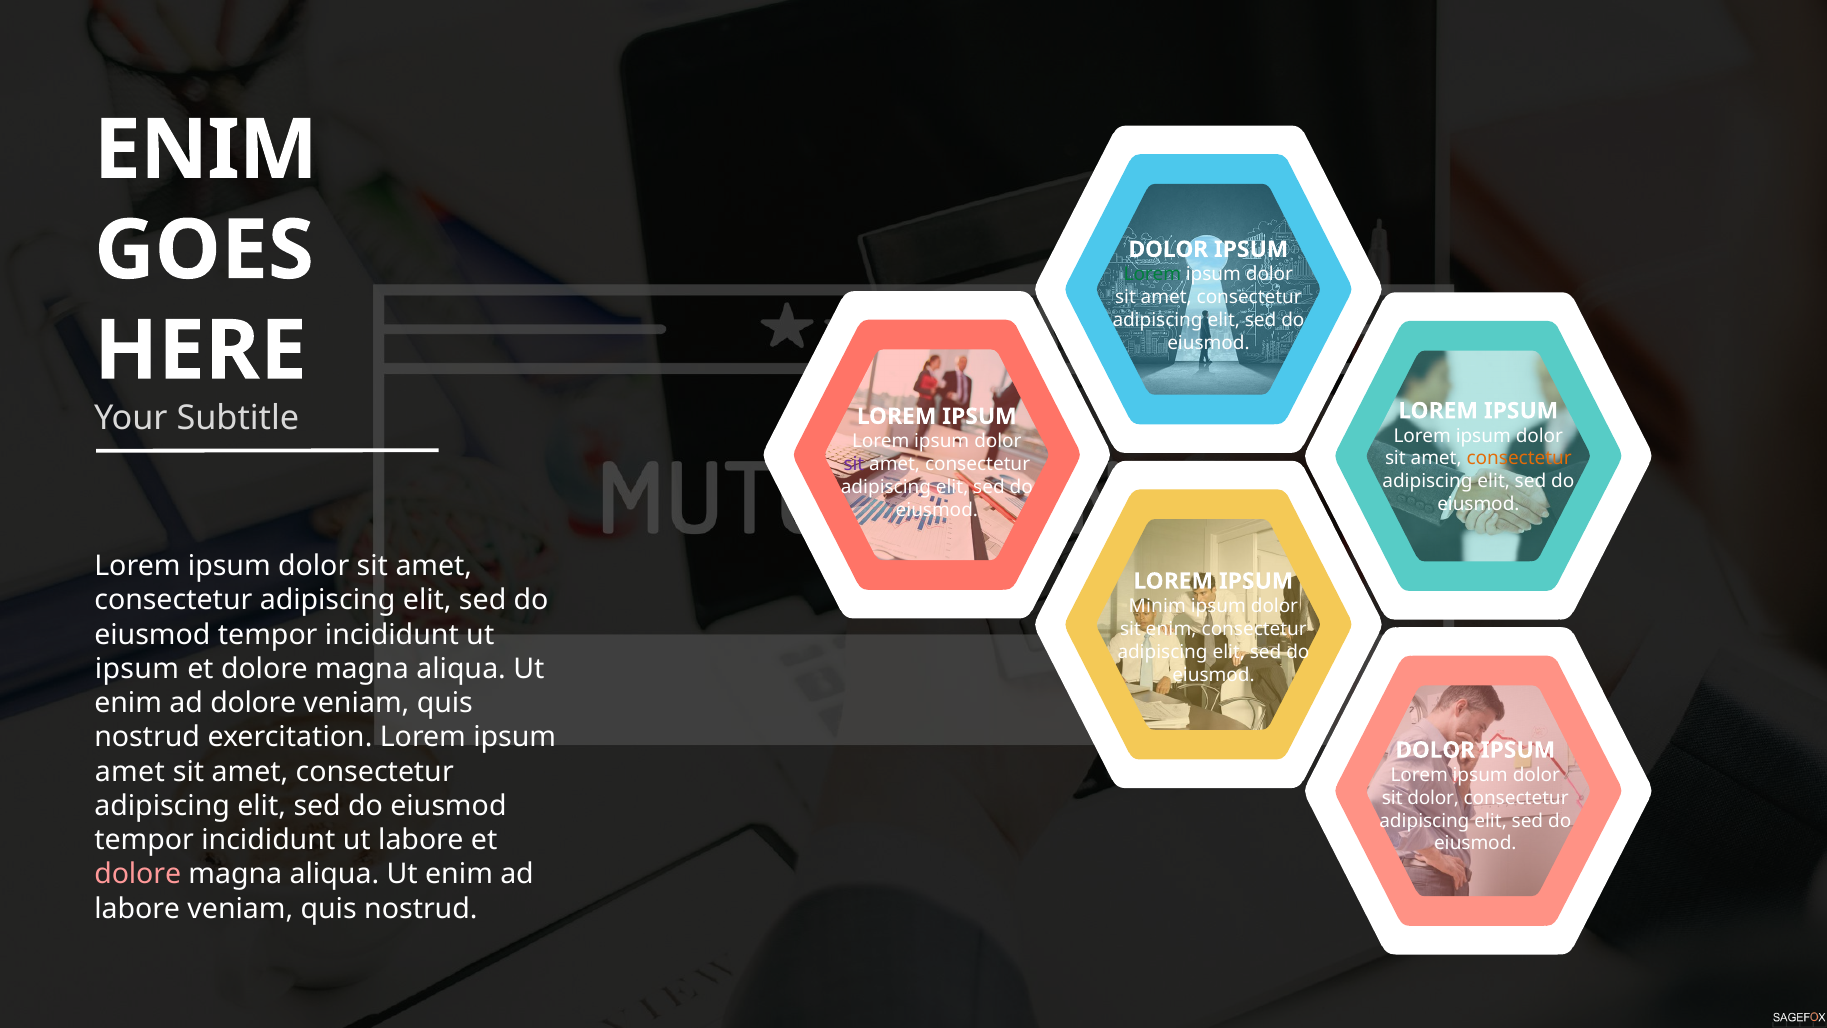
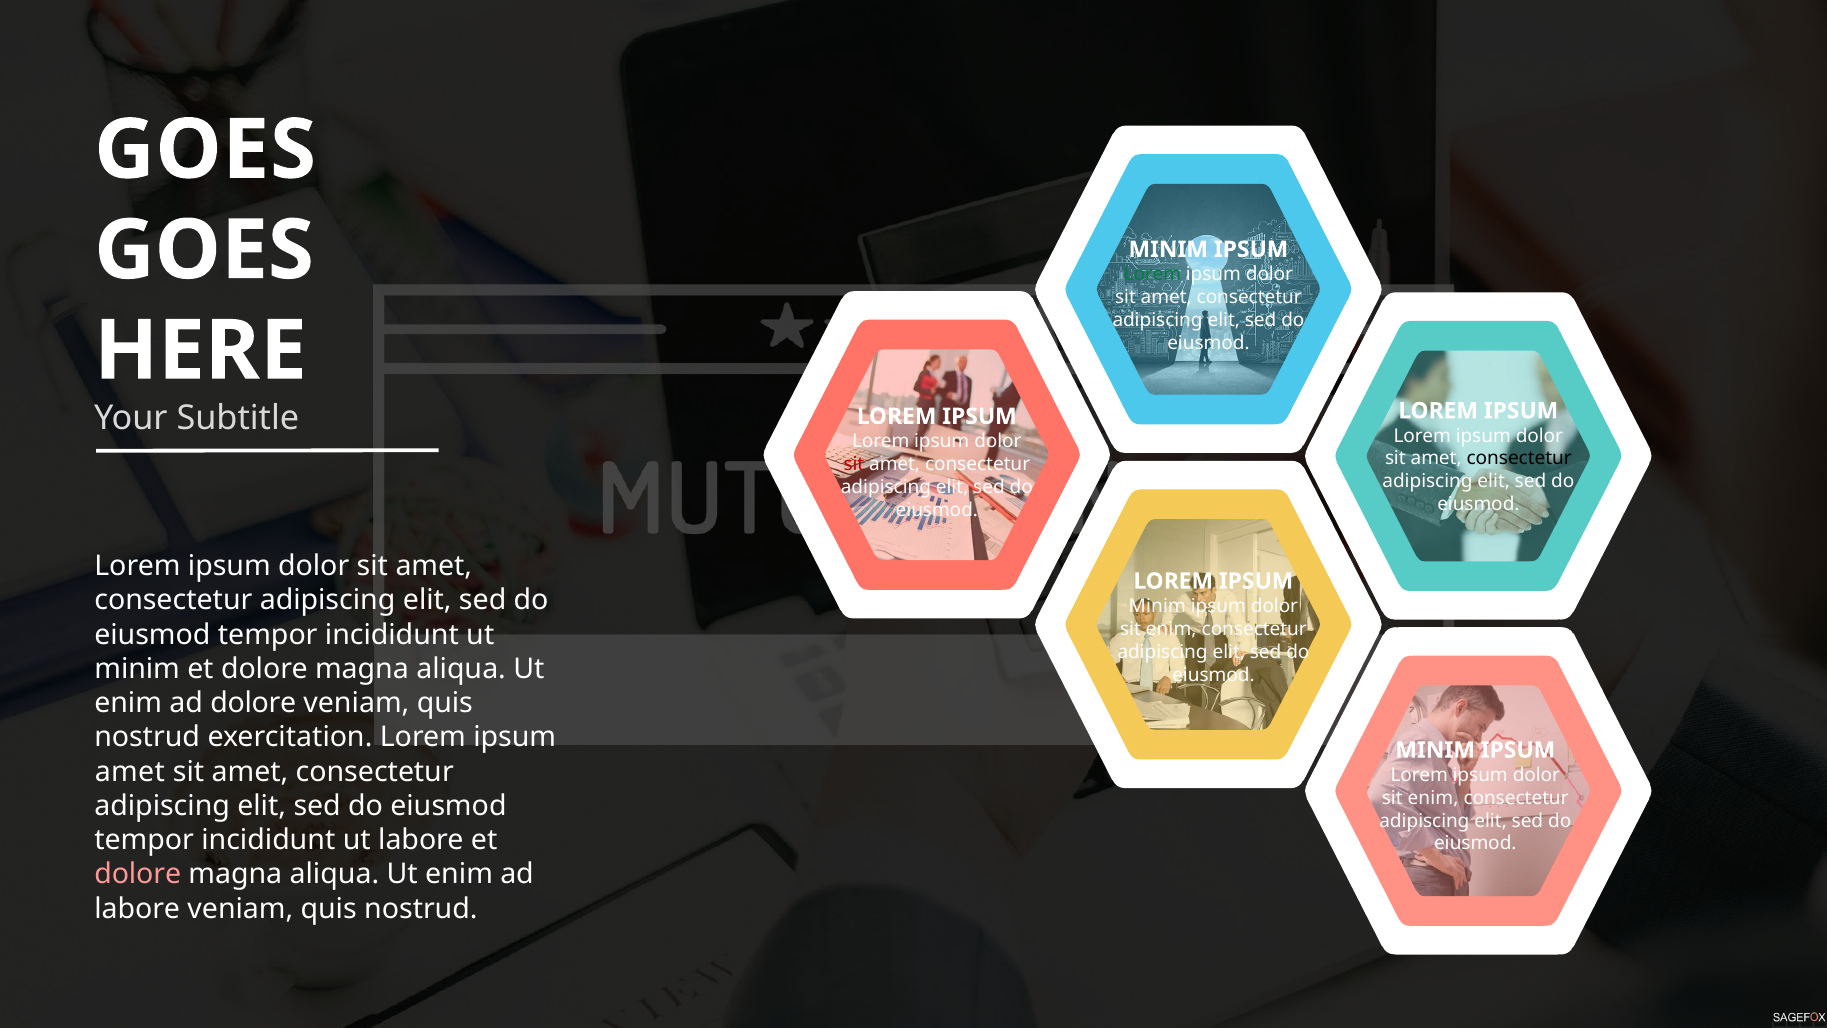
ENIM at (206, 150): ENIM -> GOES
DOLOR at (1168, 249): DOLOR -> MINIM
consectetur at (1519, 458) colour: orange -> black
sit at (854, 464) colour: purple -> red
ipsum at (137, 669): ipsum -> minim
DOLOR at (1435, 750): DOLOR -> MINIM
dolor at (1433, 798): dolor -> enim
